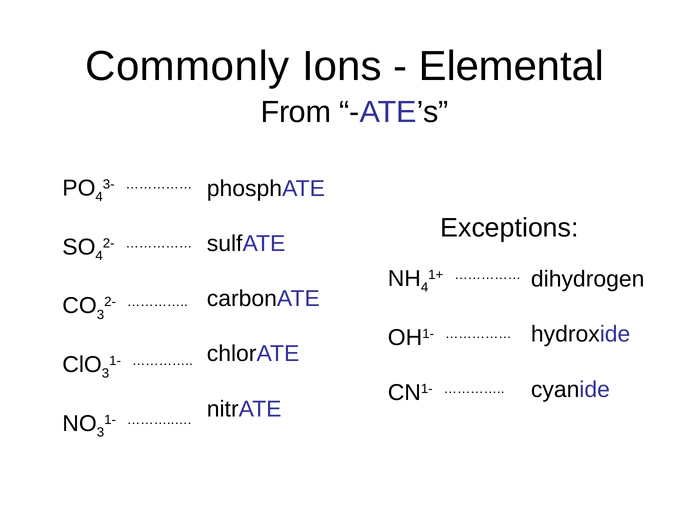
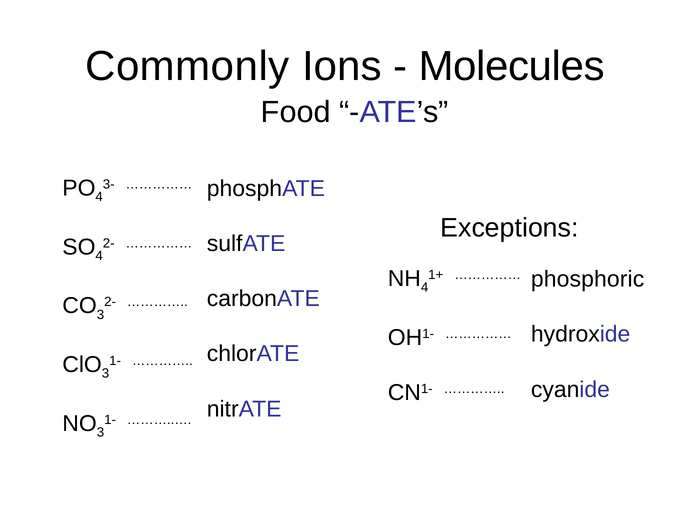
Elemental: Elemental -> Molecules
From: From -> Food
dihydrogen: dihydrogen -> phosphoric
